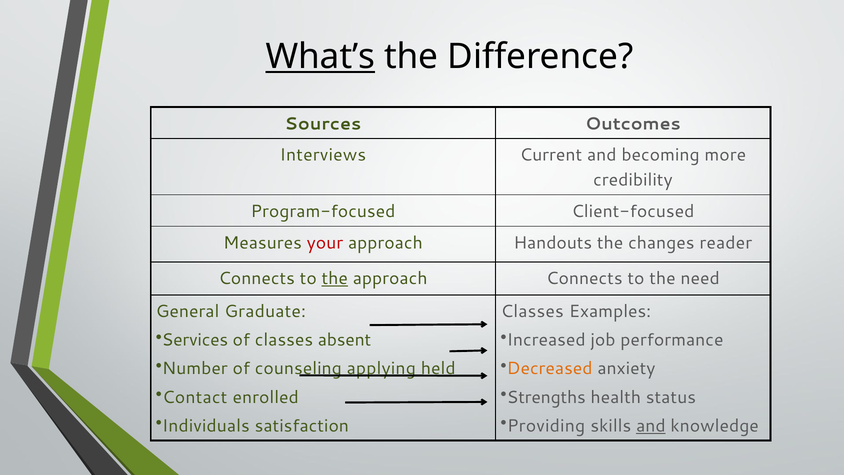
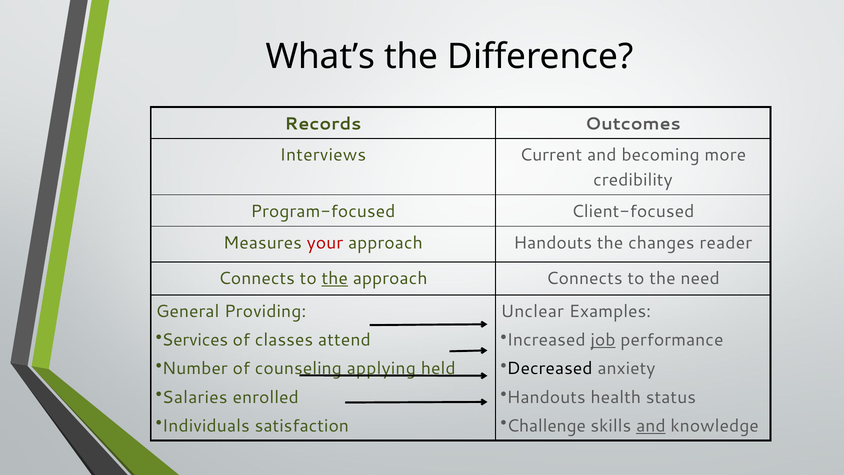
What’s underline: present -> none
Sources: Sources -> Records
Graduate: Graduate -> Providing
Classes at (532, 311): Classes -> Unclear
absent: absent -> attend
job underline: none -> present
Decreased colour: orange -> black
Contact: Contact -> Salaries
Strengths at (546, 397): Strengths -> Handouts
Providing: Providing -> Challenge
